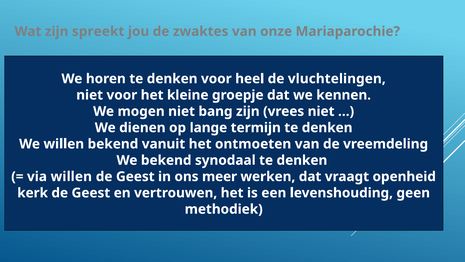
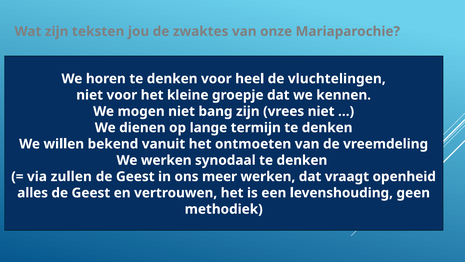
spreekt: spreekt -> teksten
We bekend: bekend -> werken
via willen: willen -> zullen
kerk: kerk -> alles
